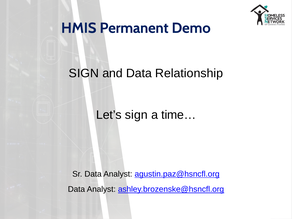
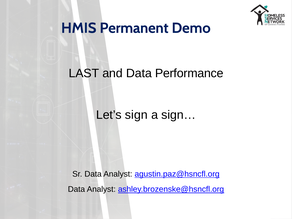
SIGN at (84, 73): SIGN -> LAST
Relationship: Relationship -> Performance
time…: time… -> sign…
